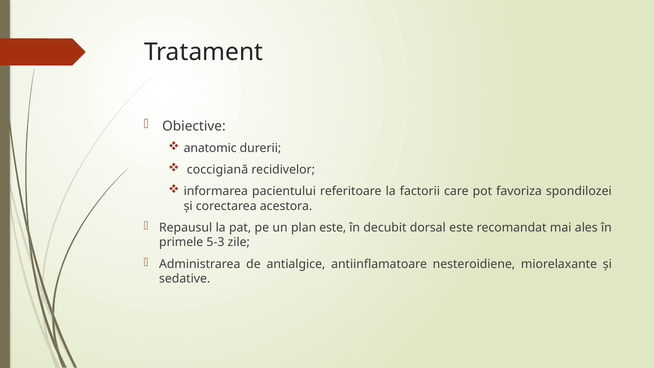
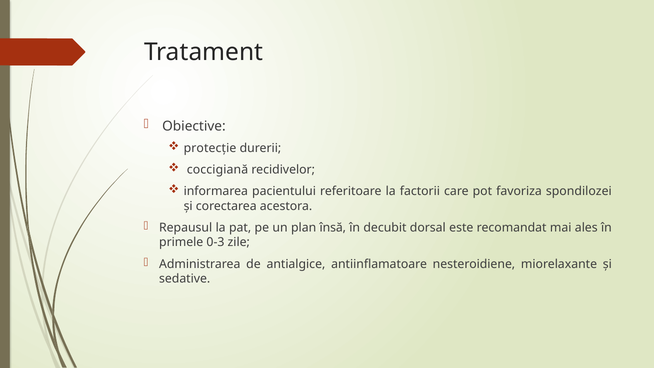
anatomic: anatomic -> protecție
plan este: este -> însă
5-3: 5-3 -> 0-3
